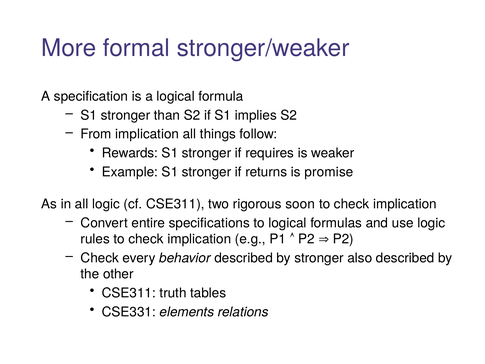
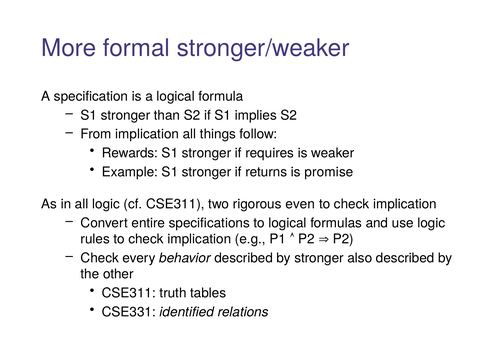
soon: soon -> even
elements: elements -> identified
